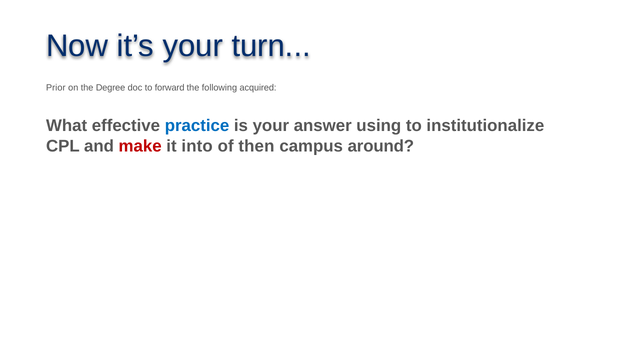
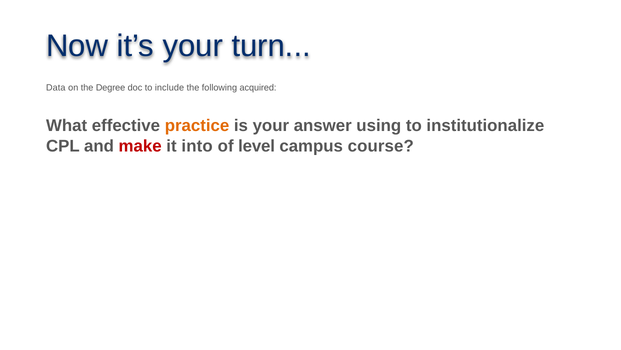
Prior: Prior -> Data
forward: forward -> include
practice colour: blue -> orange
then: then -> level
around: around -> course
